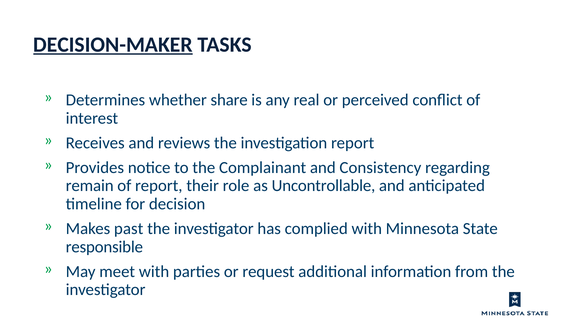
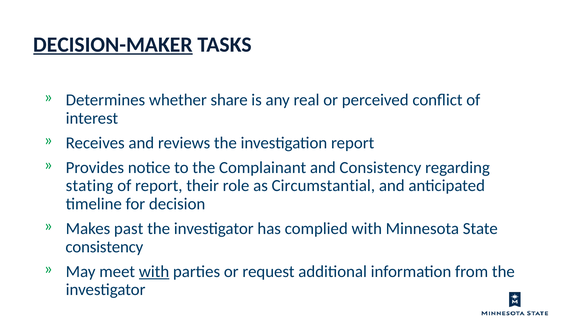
remain: remain -> stating
Uncontrollable: Uncontrollable -> Circumstantial
responsible at (104, 247): responsible -> consistency
with at (154, 272) underline: none -> present
